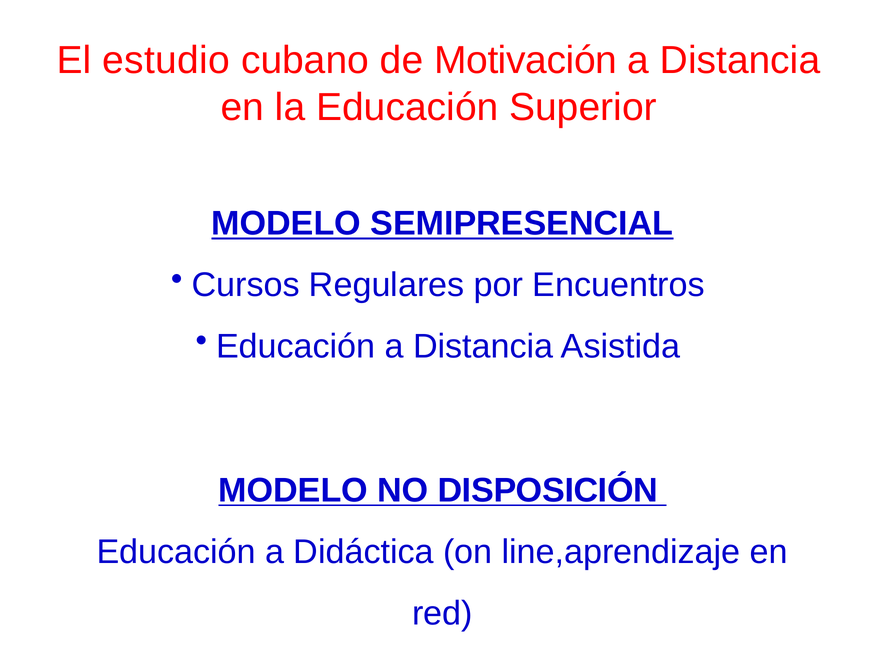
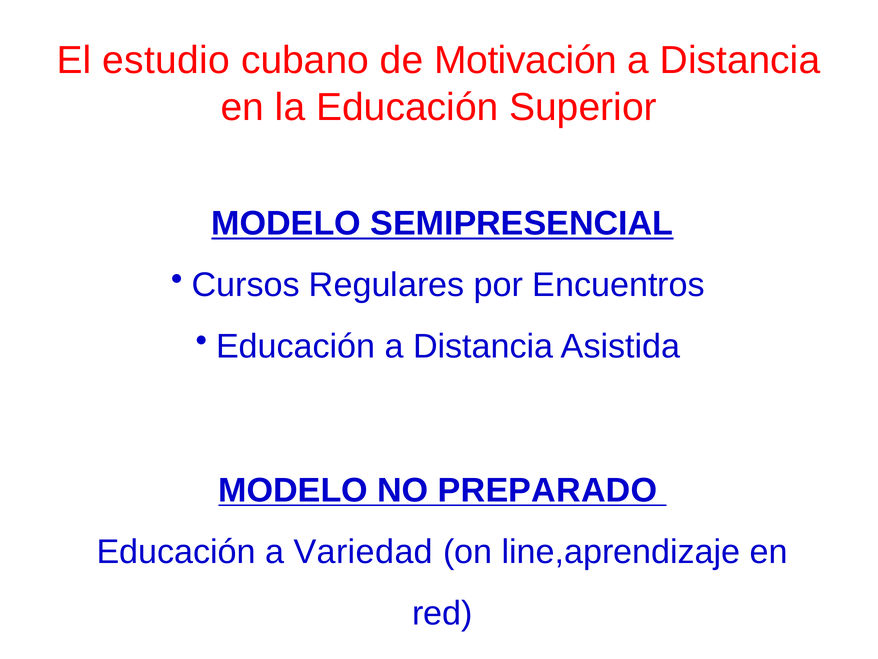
DISPOSICIÓN: DISPOSICIÓN -> PREPARADO
Didáctica: Didáctica -> Variedad
